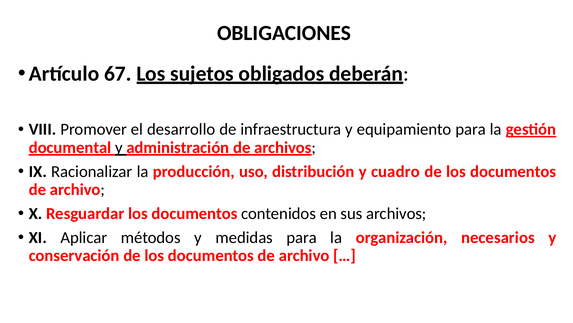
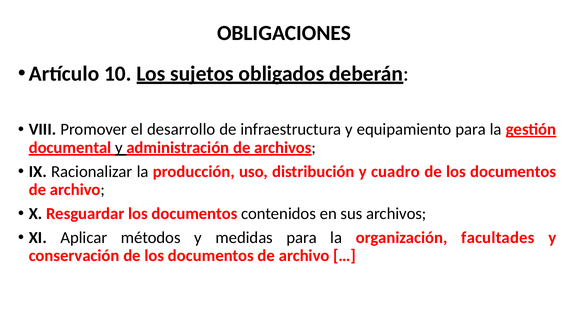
67: 67 -> 10
necesarios: necesarios -> facultades
